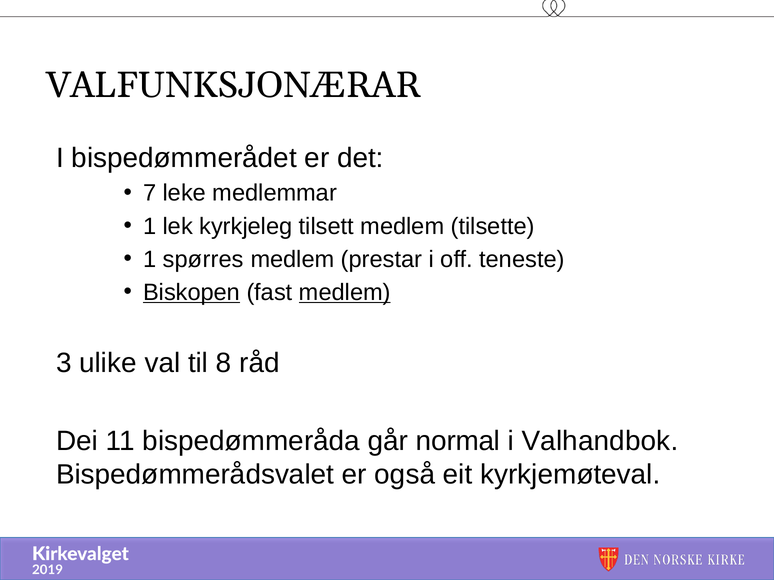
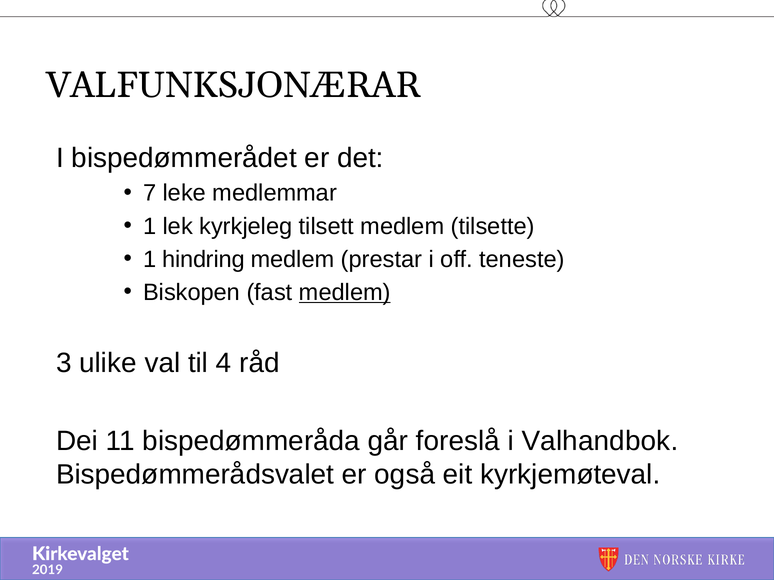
spørres: spørres -> hindring
Biskopen underline: present -> none
8: 8 -> 4
normal: normal -> foreslå
